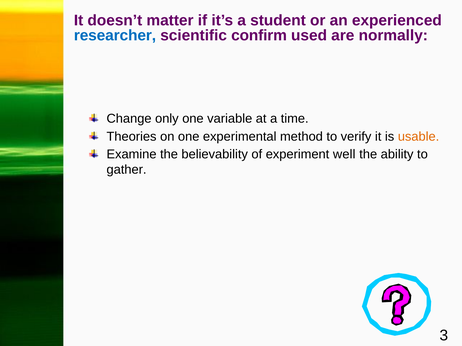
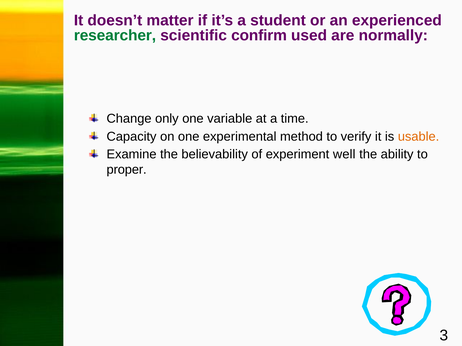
researcher colour: blue -> green
Theories: Theories -> Capacity
gather: gather -> proper
